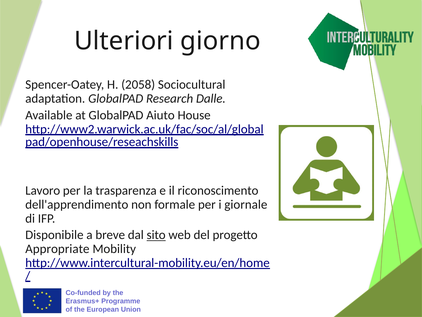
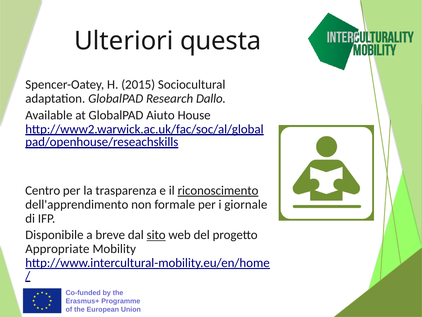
giorno: giorno -> questa
2058: 2058 -> 2015
Dalle: Dalle -> Dallo
Lavoro: Lavoro -> Centro
riconoscimento underline: none -> present
